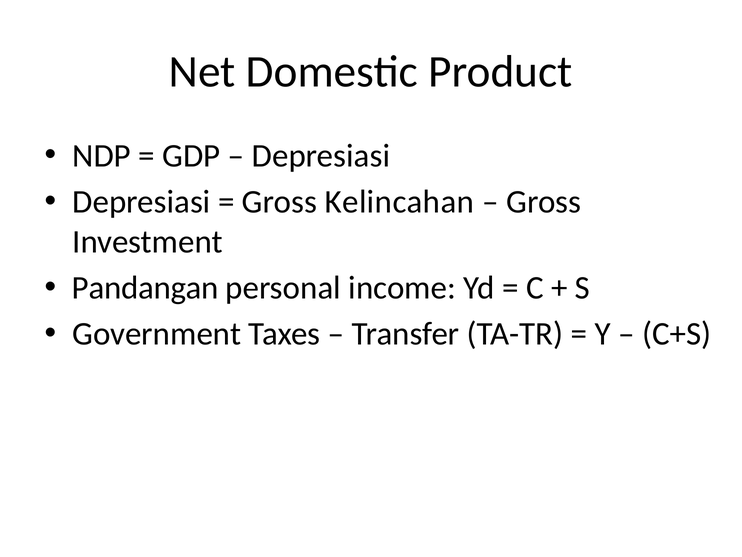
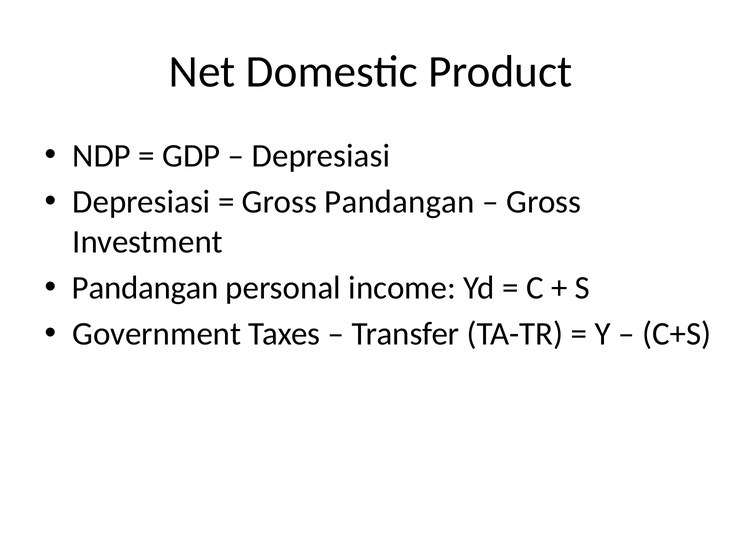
Gross Kelincahan: Kelincahan -> Pandangan
